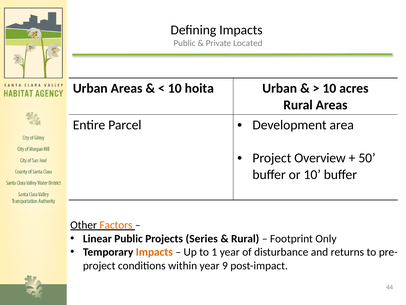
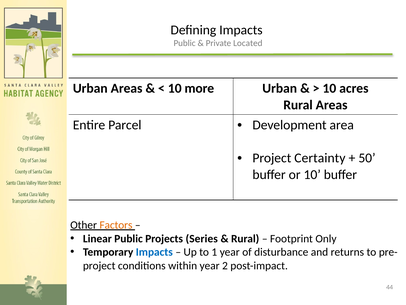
hoita: hoita -> more
Overview: Overview -> Certainty
Impacts at (154, 252) colour: orange -> blue
9: 9 -> 2
